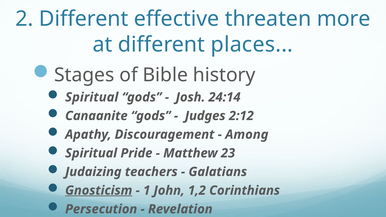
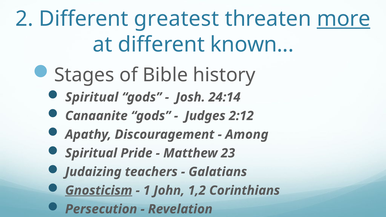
effective: effective -> greatest
more underline: none -> present
places: places -> known
